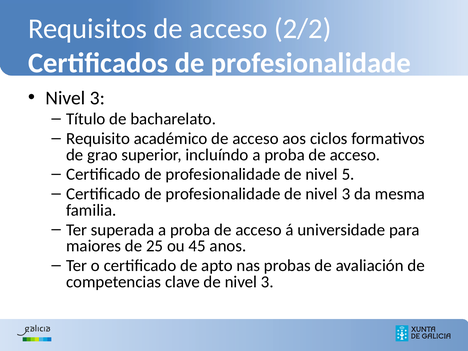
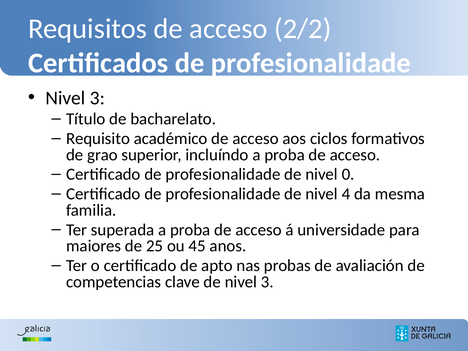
5: 5 -> 0
profesionalidade de nivel 3: 3 -> 4
